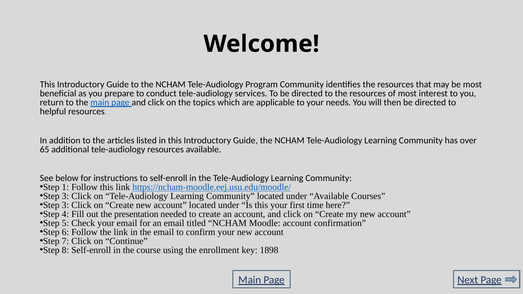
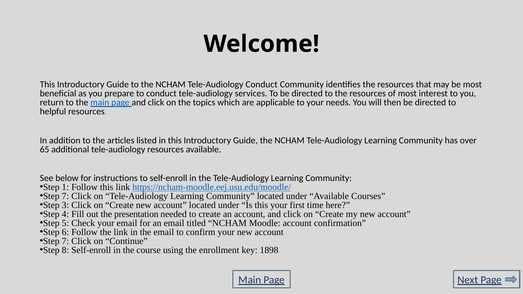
Tele-Audiology Program: Program -> Conduct
3 at (65, 196): 3 -> 7
